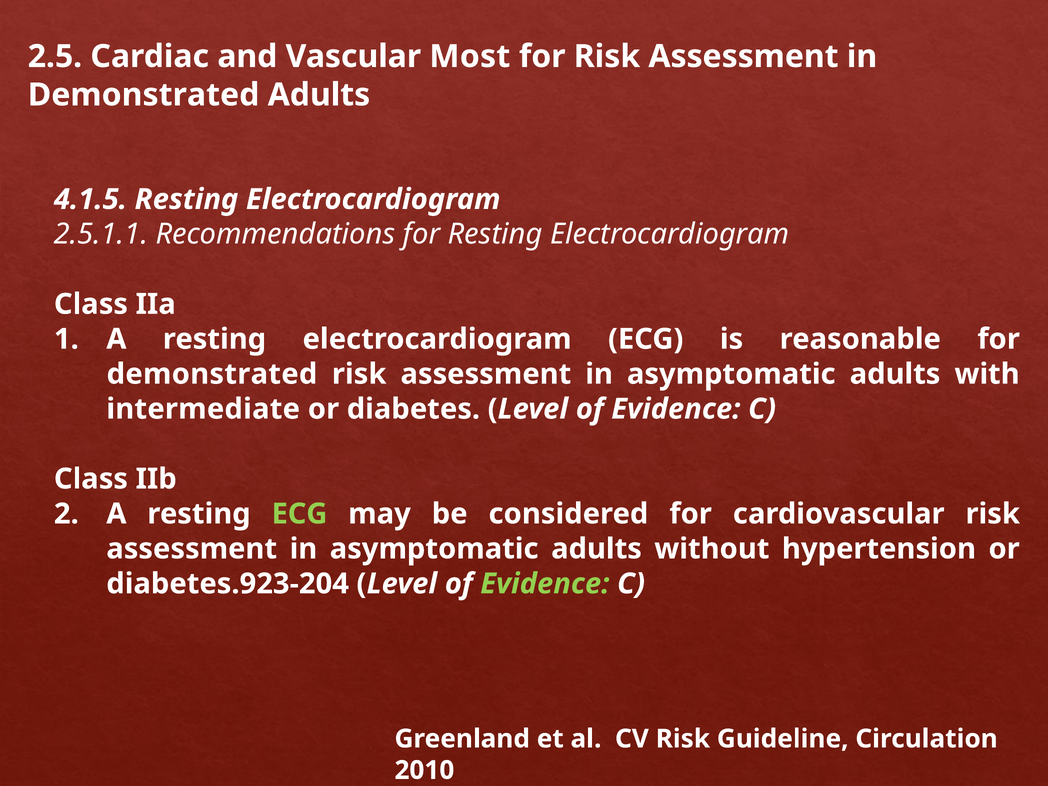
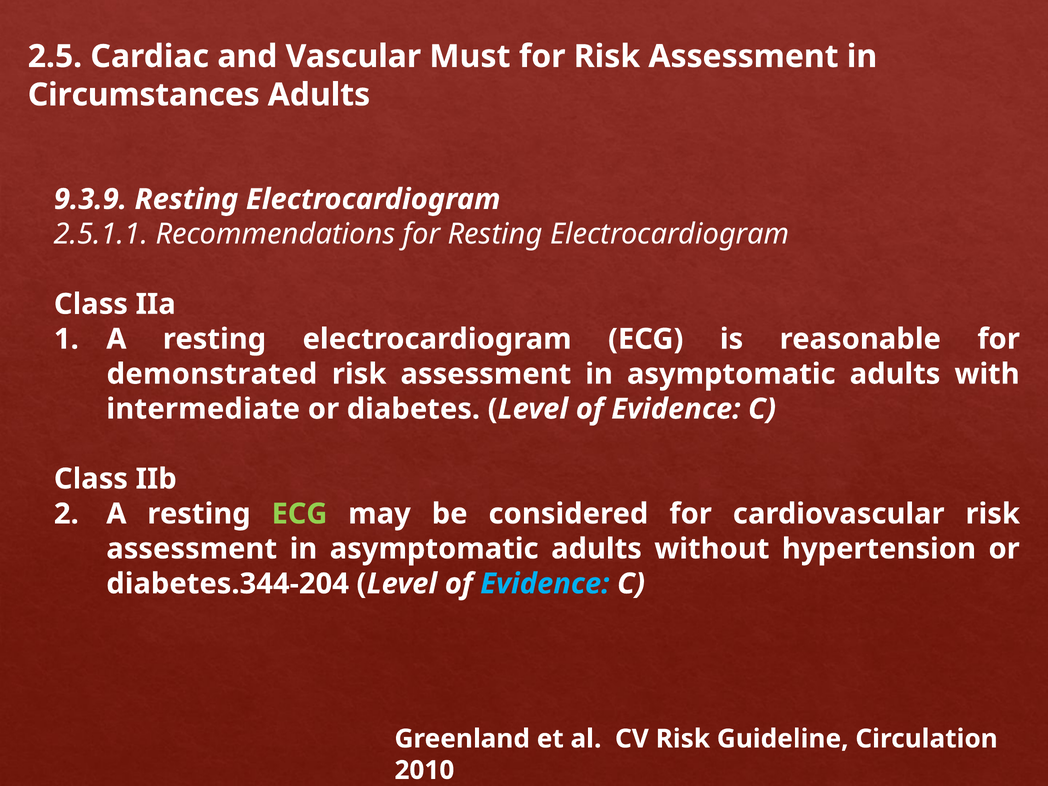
Most: Most -> Must
Demonstrated at (144, 95): Demonstrated -> Circumstances
4.1.5: 4.1.5 -> 9.3.9
diabetes.923-204: diabetes.923-204 -> diabetes.344-204
Evidence at (545, 584) colour: light green -> light blue
